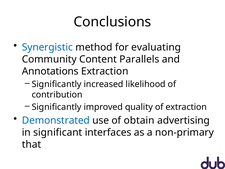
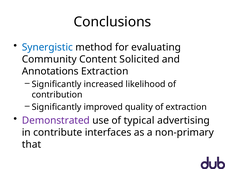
Parallels: Parallels -> Solicited
Demonstrated colour: blue -> purple
obtain: obtain -> typical
significant: significant -> contribute
